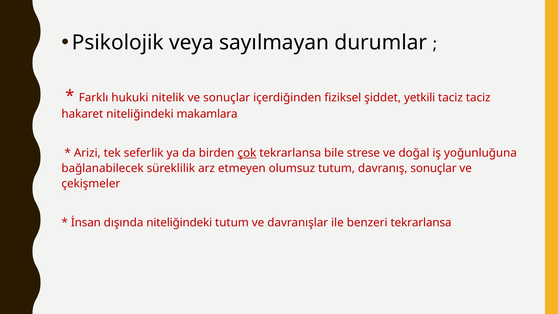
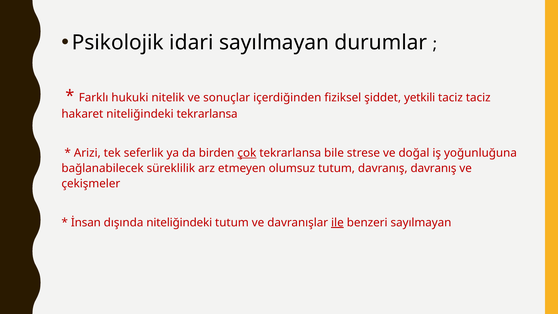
veya: veya -> idari
niteliğindeki makamlara: makamlara -> tekrarlansa
davranış sonuçlar: sonuçlar -> davranış
ile underline: none -> present
benzeri tekrarlansa: tekrarlansa -> sayılmayan
